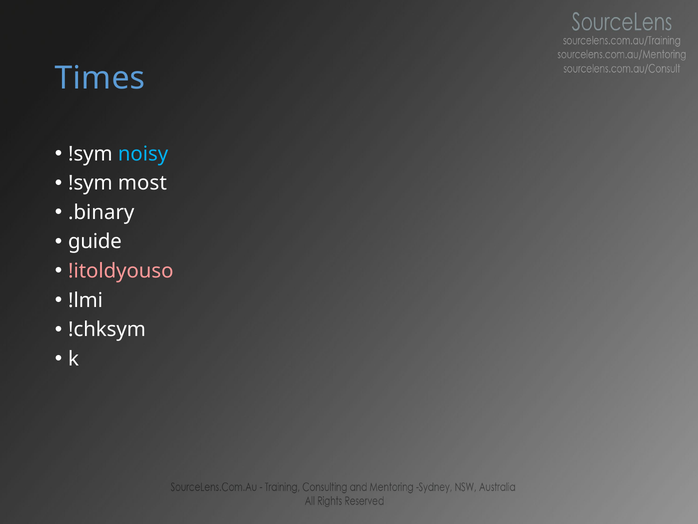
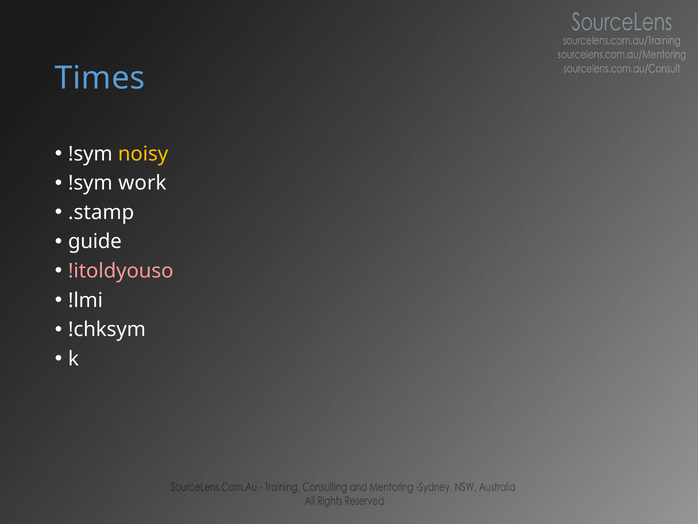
noisy colour: light blue -> yellow
most: most -> work
.binary: .binary -> .stamp
